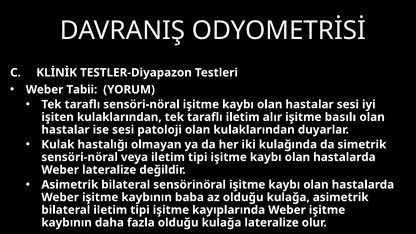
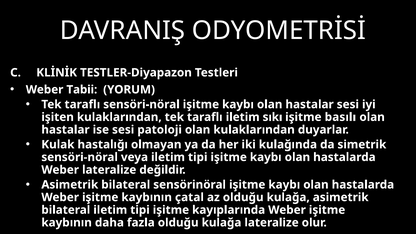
alır: alır -> sıkı
baba: baba -> çatal
